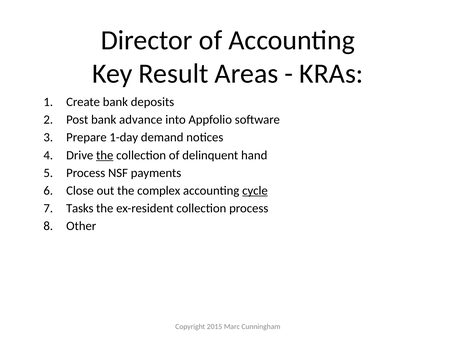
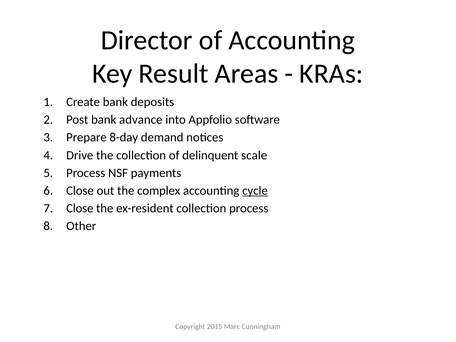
1-day: 1-day -> 8-day
the at (105, 155) underline: present -> none
hand: hand -> scale
Tasks at (80, 208): Tasks -> Close
